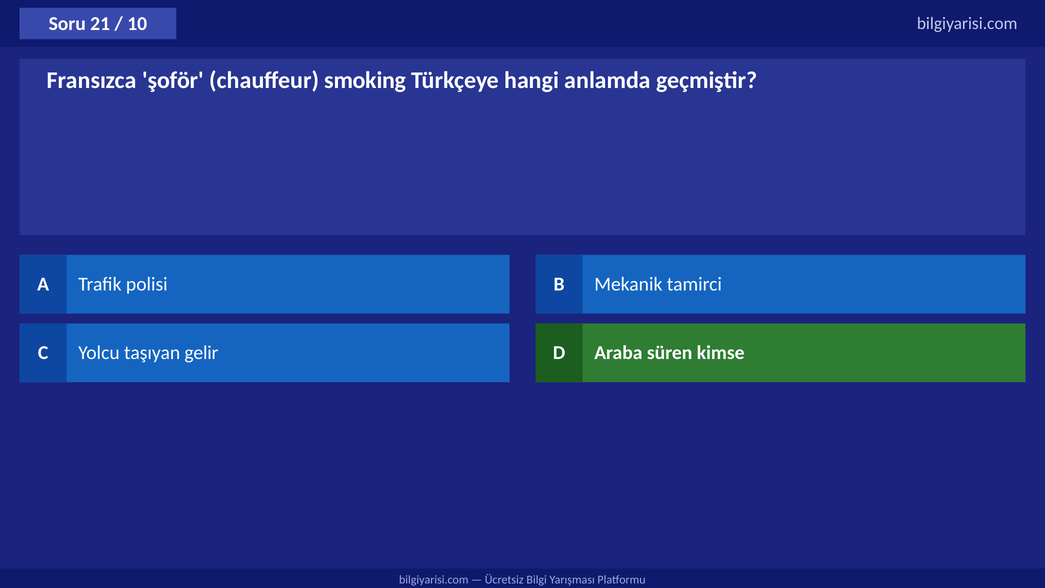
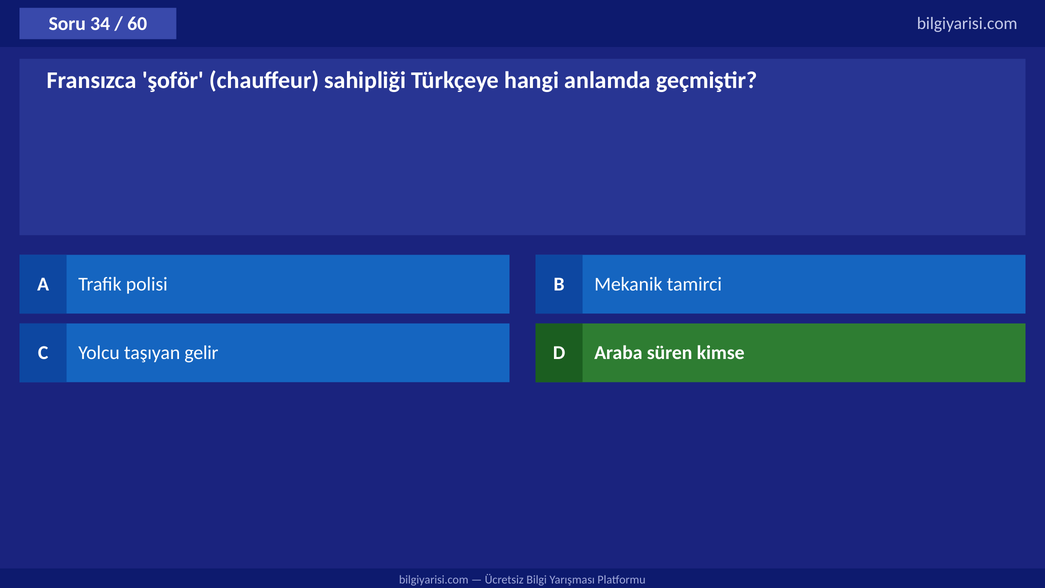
21: 21 -> 34
10: 10 -> 60
smoking: smoking -> sahipliği
